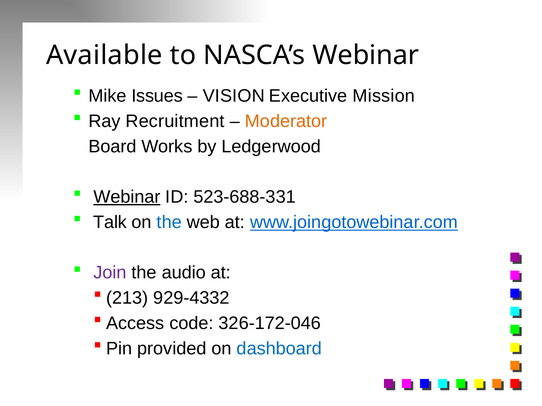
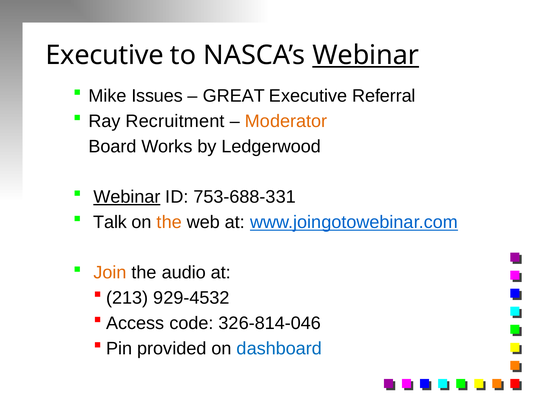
Available at (104, 55): Available -> Executive
Webinar at (366, 55) underline: none -> present
VISION: VISION -> GREAT
Mission: Mission -> Referral
523-688-331: 523-688-331 -> 753-688-331
the at (169, 222) colour: blue -> orange
Join colour: purple -> orange
929-4332: 929-4332 -> 929-4532
326-172-046: 326-172-046 -> 326-814-046
